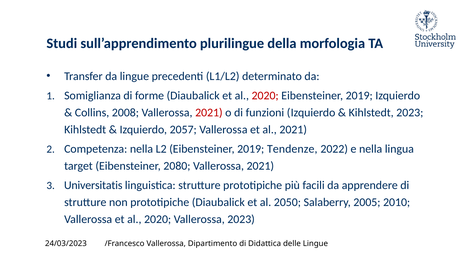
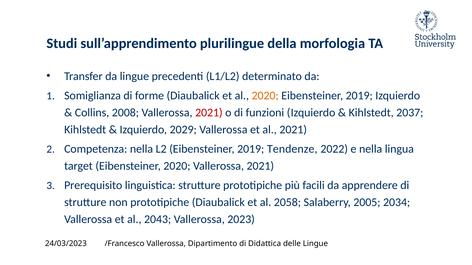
2020 at (265, 96) colour: red -> orange
Kihlstedt 2023: 2023 -> 2037
2057: 2057 -> 2029
Eibensteiner 2080: 2080 -> 2020
Universitatis: Universitatis -> Prerequisito
2050: 2050 -> 2058
2010: 2010 -> 2034
Vallerossa et al 2020: 2020 -> 2043
